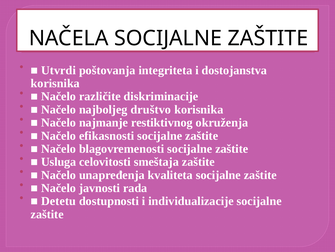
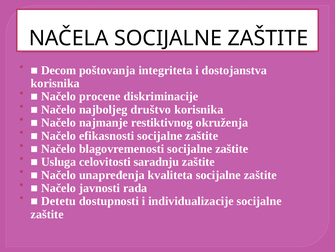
Utvrdi: Utvrdi -> Decom
različite: različite -> procene
smeštaja: smeštaja -> saradnju
